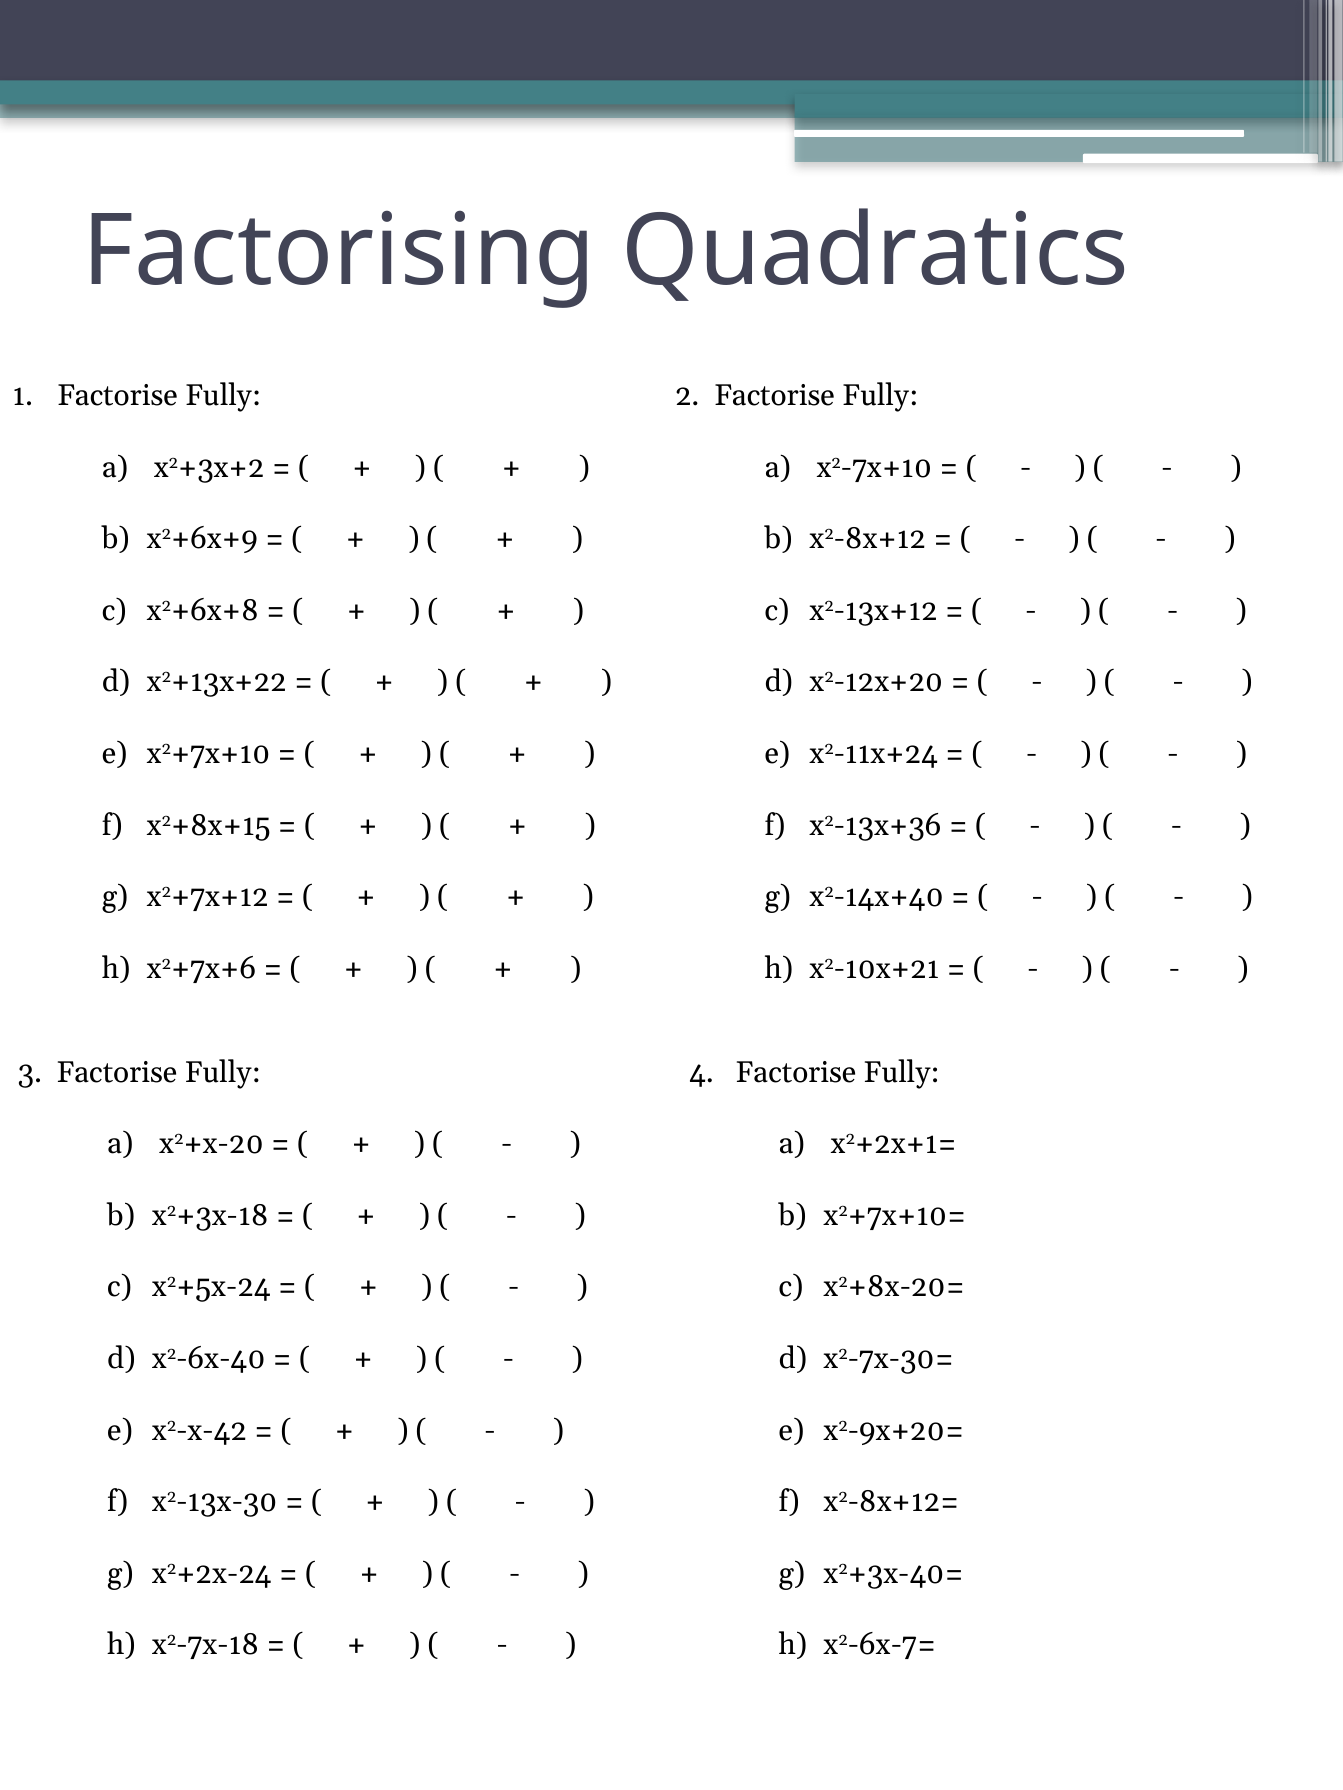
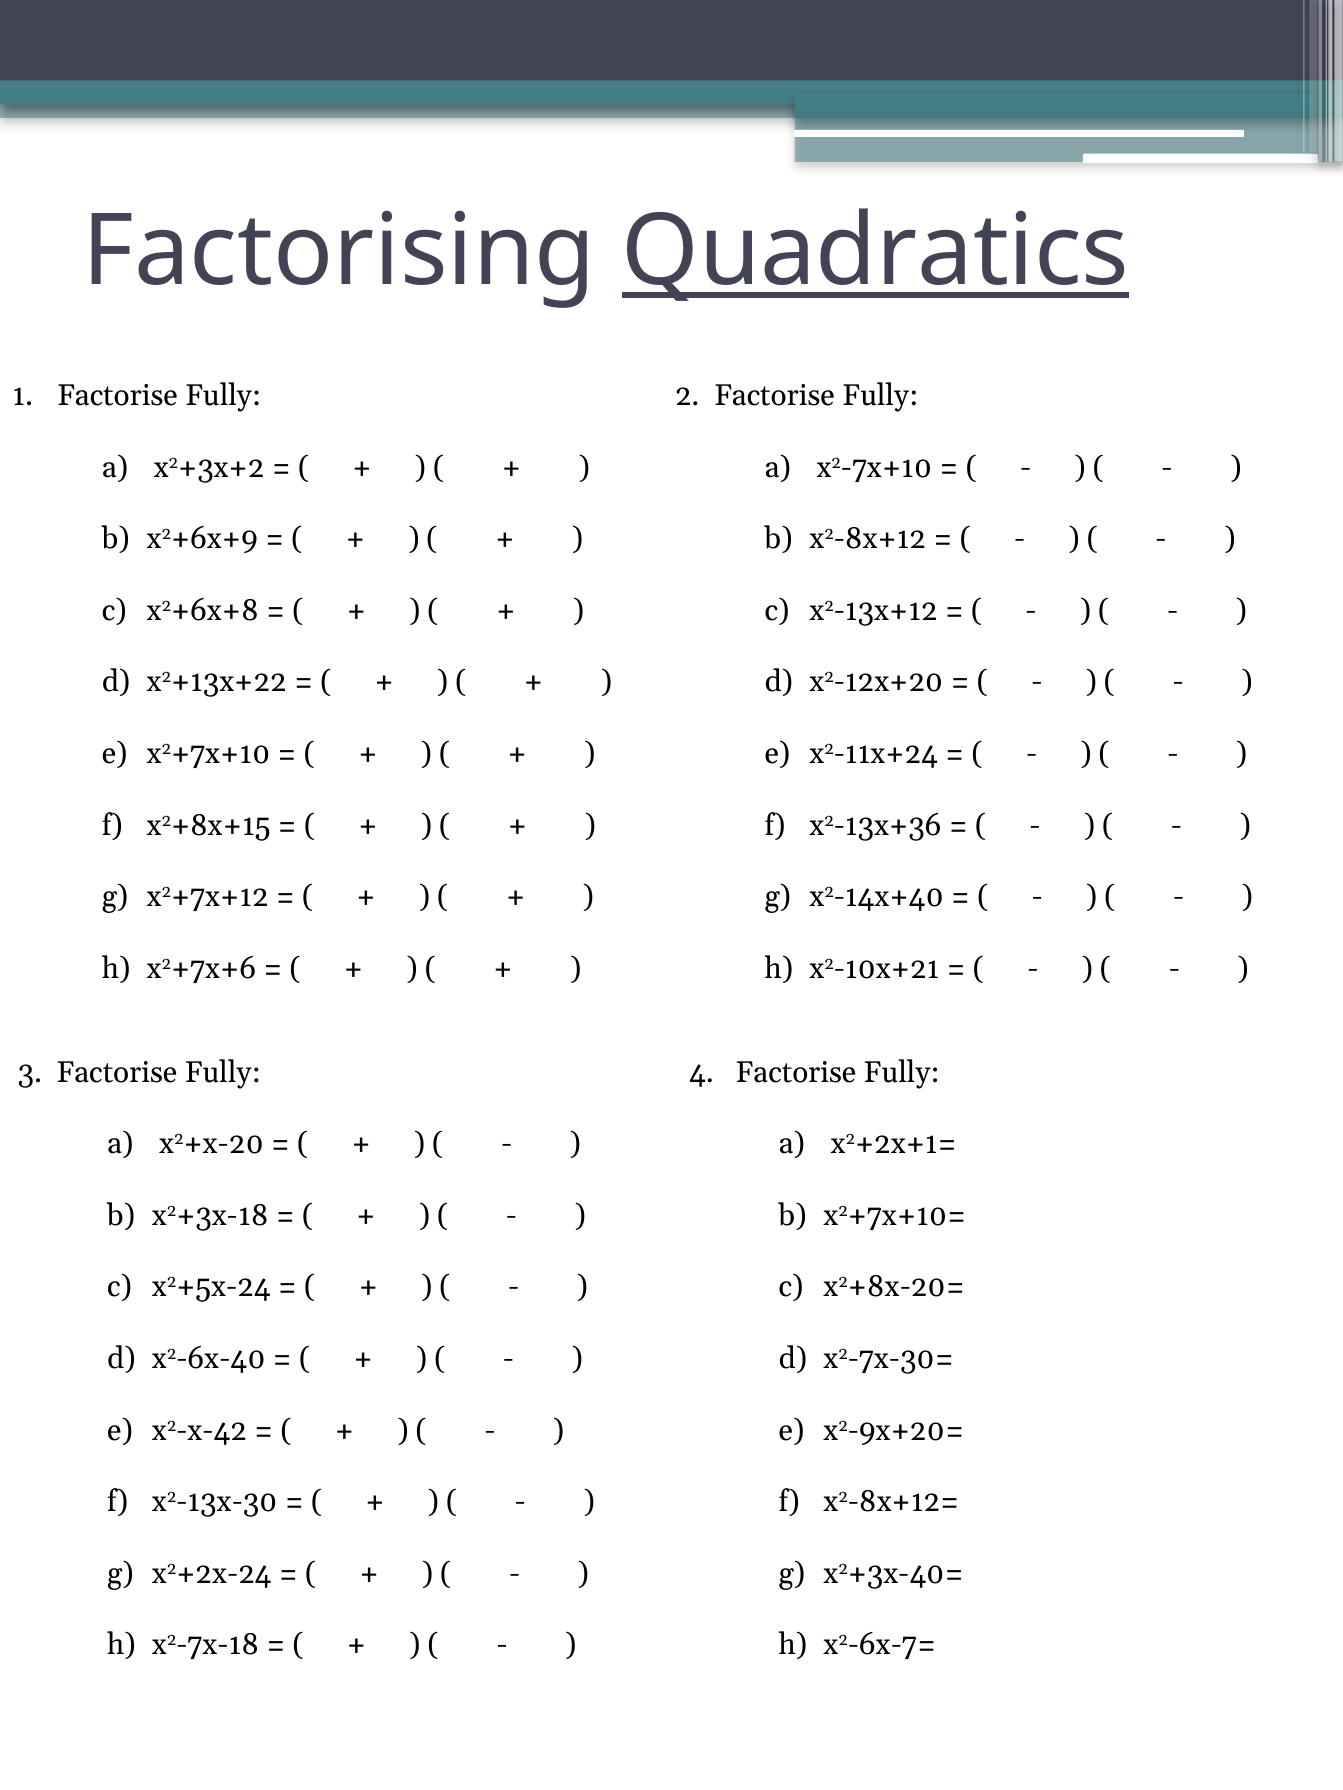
Quadratics underline: none -> present
